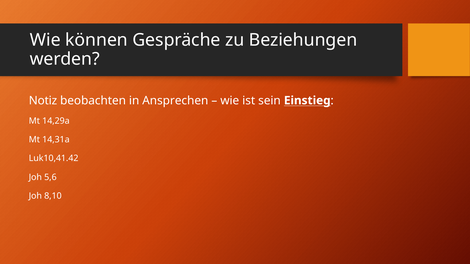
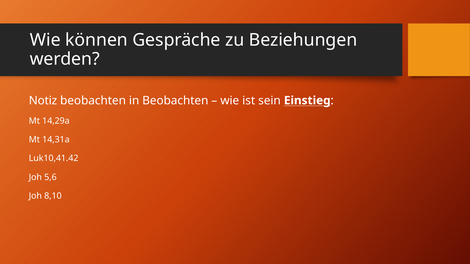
in Ansprechen: Ansprechen -> Beobachten
